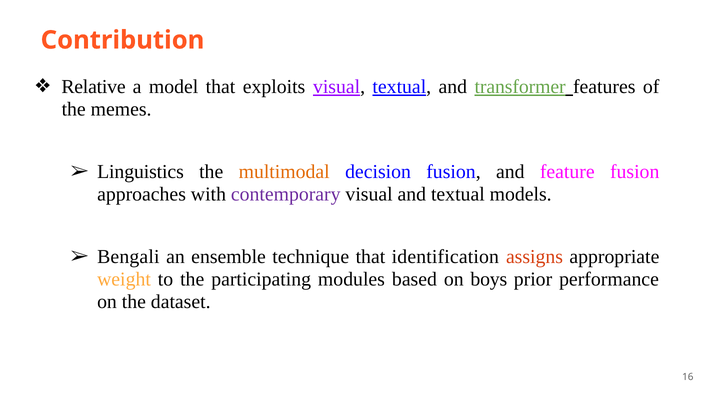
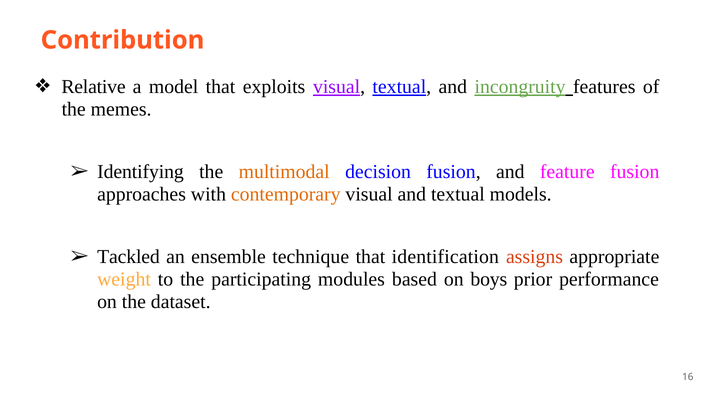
transformer: transformer -> incongruity
Linguistics: Linguistics -> Identifying
contemporary colour: purple -> orange
Bengali: Bengali -> Tackled
